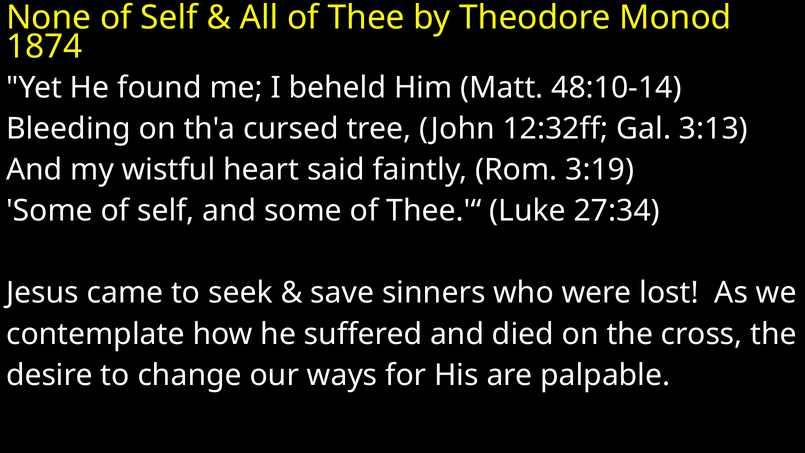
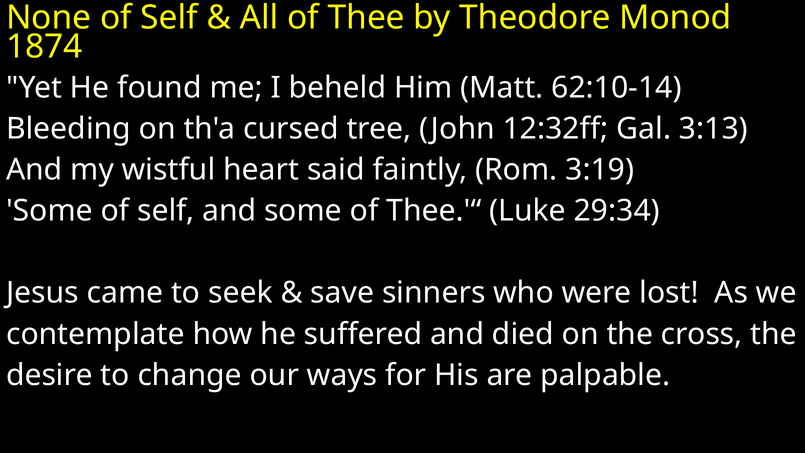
48:10-14: 48:10-14 -> 62:10-14
27:34: 27:34 -> 29:34
